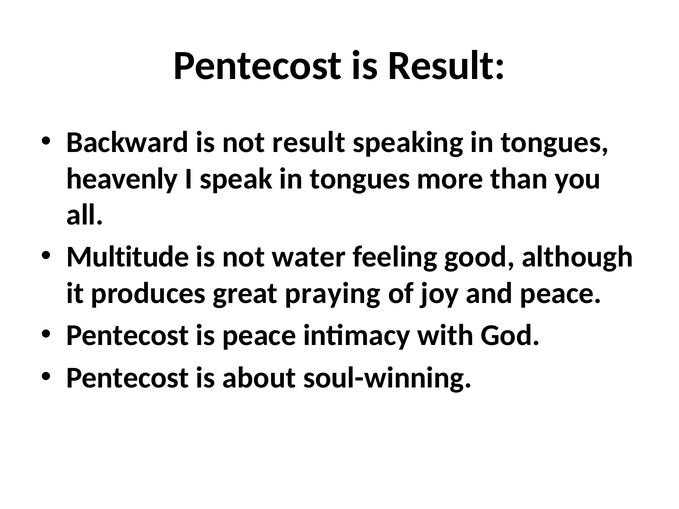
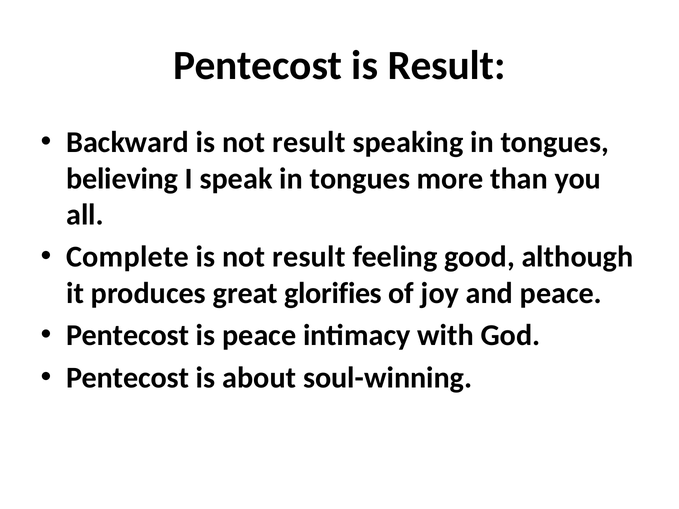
heavenly: heavenly -> believing
Multitude: Multitude -> Complete
water at (309, 257): water -> result
praying: praying -> glorifies
